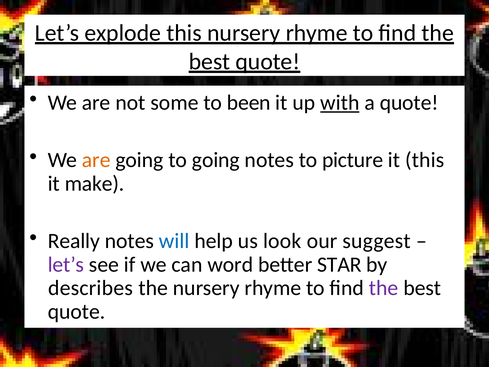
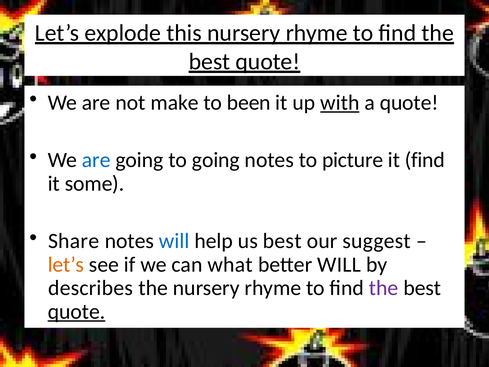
some: some -> make
are at (96, 160) colour: orange -> blue
it this: this -> find
make: make -> some
Really: Really -> Share
us look: look -> best
let’s at (66, 264) colour: purple -> orange
word: word -> what
better STAR: STAR -> WILL
quote at (76, 311) underline: none -> present
